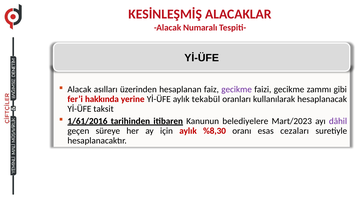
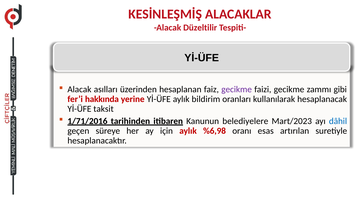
Numaralı: Numaralı -> Düzeltilir
tekabül: tekabül -> bildirim
1/61/2016: 1/61/2016 -> 1/71/2016
dâhil colour: purple -> blue
%8,30: %8,30 -> %6,98
cezaları: cezaları -> artırılan
